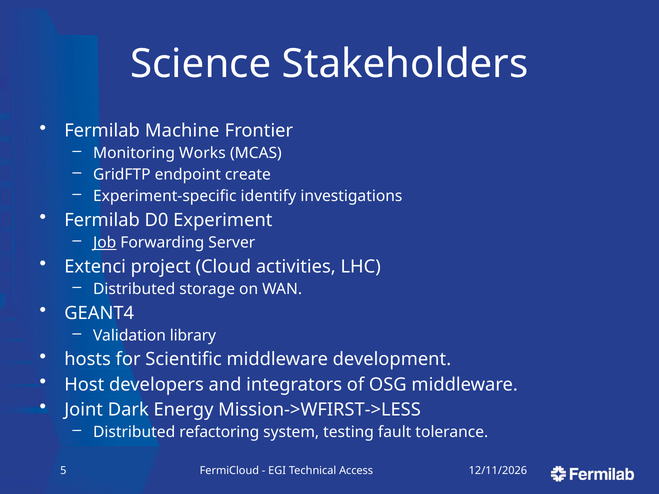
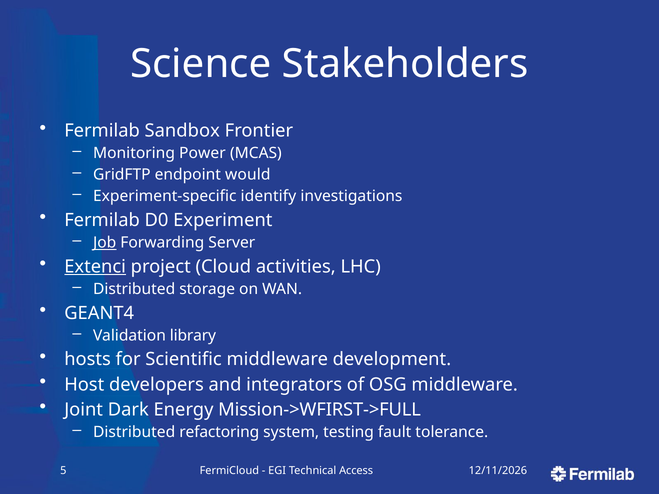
Machine: Machine -> Sandbox
Works: Works -> Power
create: create -> would
Extenci underline: none -> present
Mission->WFIRST->LESS: Mission->WFIRST->LESS -> Mission->WFIRST->FULL
